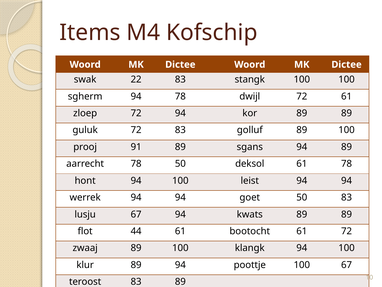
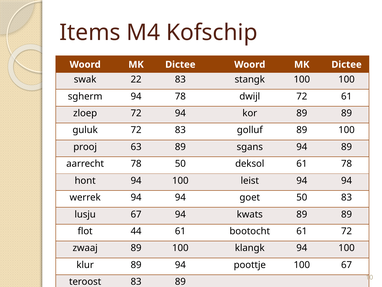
91: 91 -> 63
